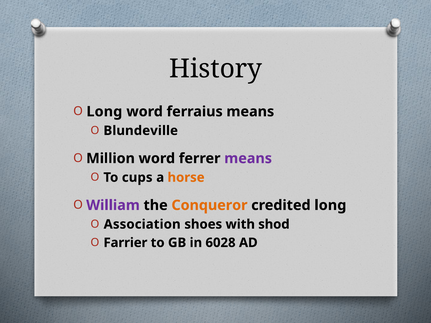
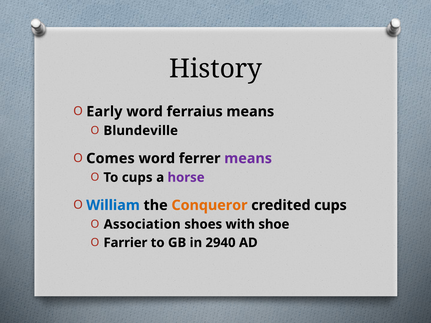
Long at (104, 112): Long -> Early
Million: Million -> Comes
horse colour: orange -> purple
William colour: purple -> blue
credited long: long -> cups
shod: shod -> shoe
6028: 6028 -> 2940
